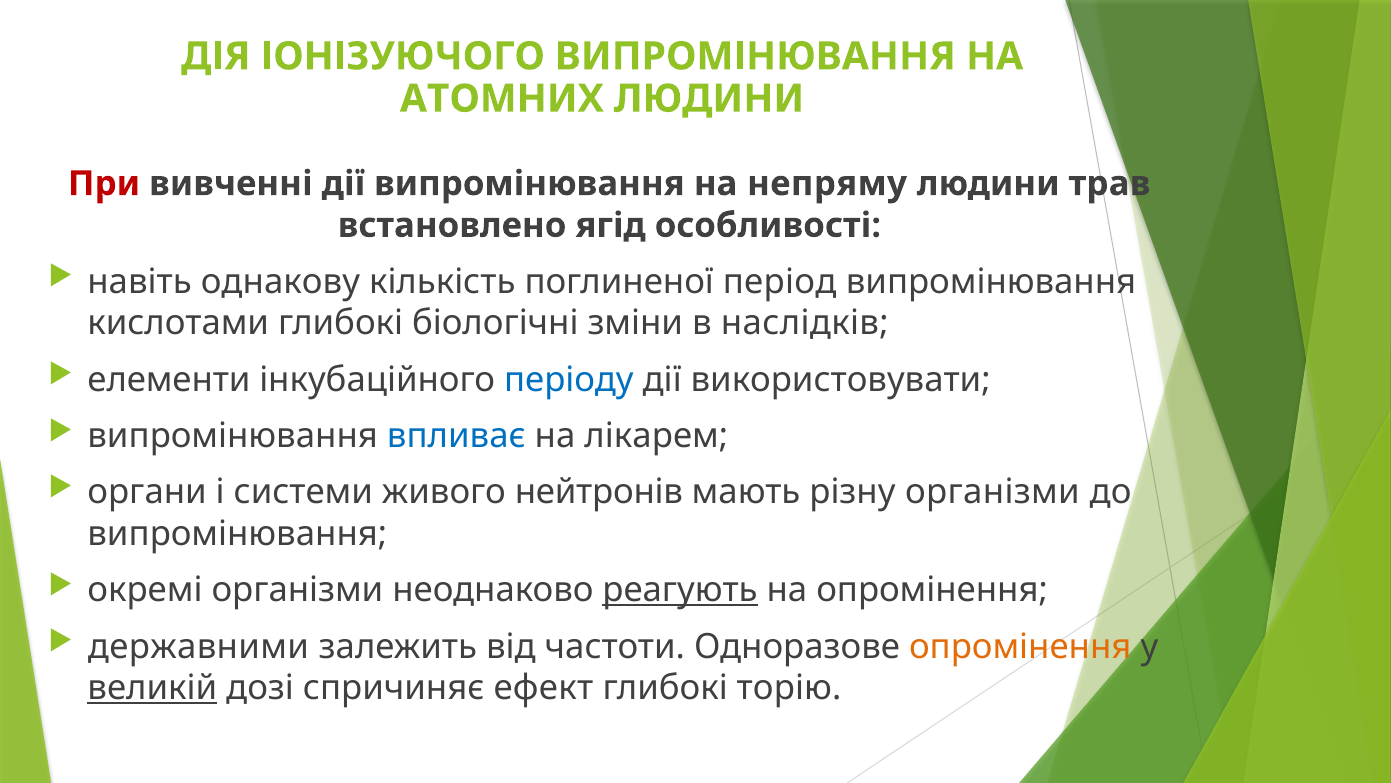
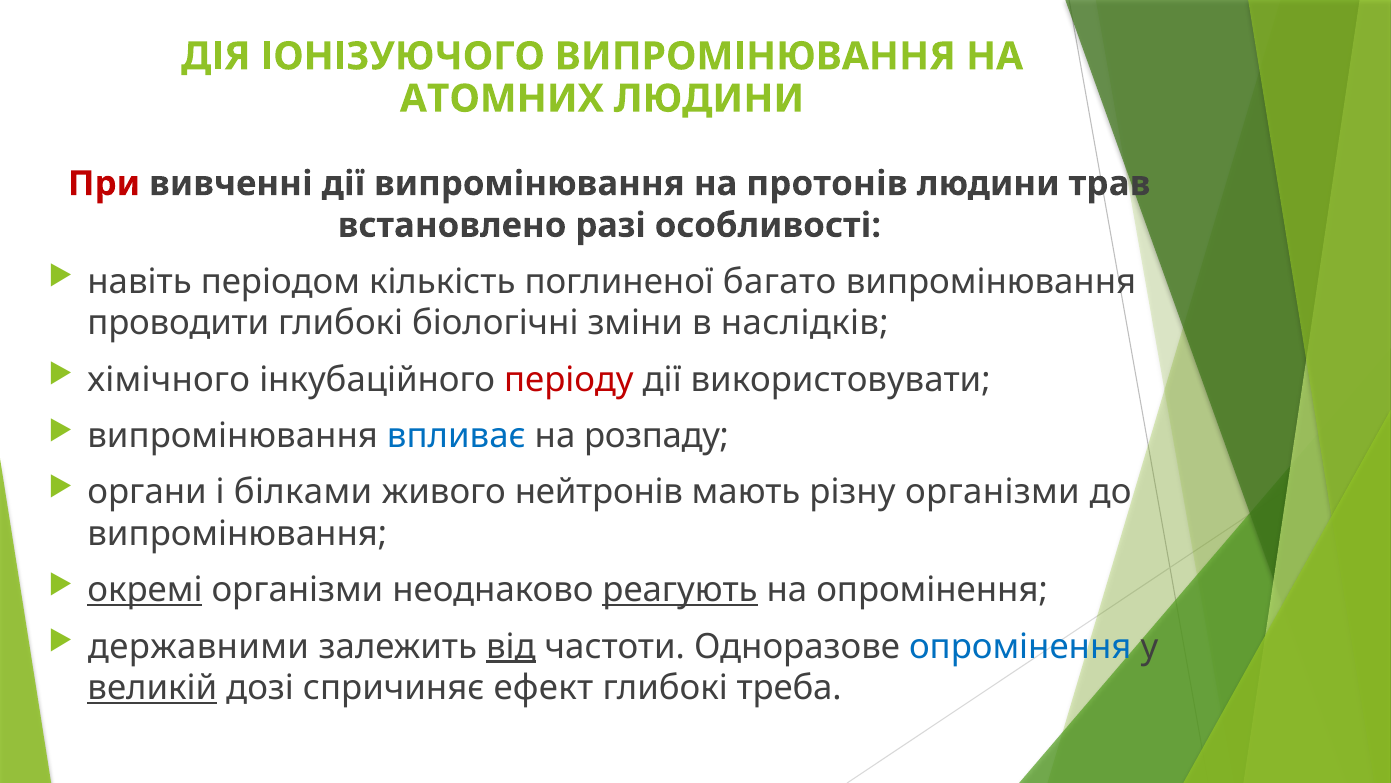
непряму: непряму -> протонів
ягід: ягід -> разі
однакову: однакову -> періодом
період: період -> багато
кислотами: кислотами -> проводити
елементи: елементи -> хімічного
періоду colour: blue -> red
лікарем: лікарем -> розпаду
системи: системи -> білками
окремі underline: none -> present
від underline: none -> present
опромінення at (1020, 646) colour: orange -> blue
торію: торію -> треба
